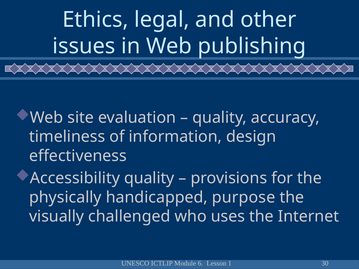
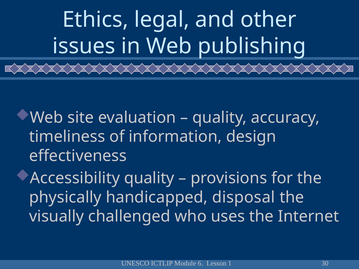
purpose: purpose -> disposal
